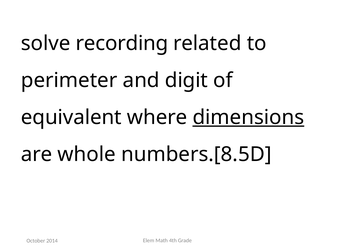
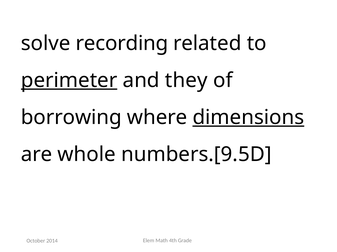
perimeter underline: none -> present
digit: digit -> they
equivalent: equivalent -> borrowing
numbers.[8.5D: numbers.[8.5D -> numbers.[9.5D
